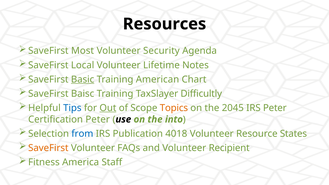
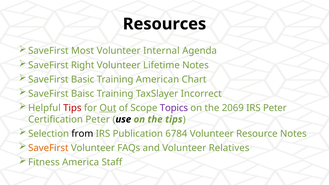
Security: Security -> Internal
Local: Local -> Right
Basic underline: present -> none
Difficultly: Difficultly -> Incorrect
Tips at (72, 108) colour: blue -> red
Topics colour: orange -> purple
2045: 2045 -> 2069
the into: into -> tips
from colour: blue -> black
4018: 4018 -> 6784
Resource States: States -> Notes
Recipient: Recipient -> Relatives
